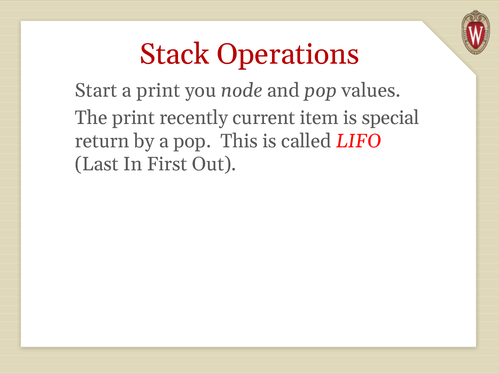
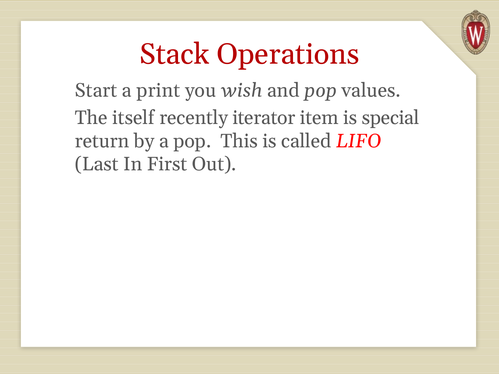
node: node -> wish
The print: print -> itself
current: current -> iterator
